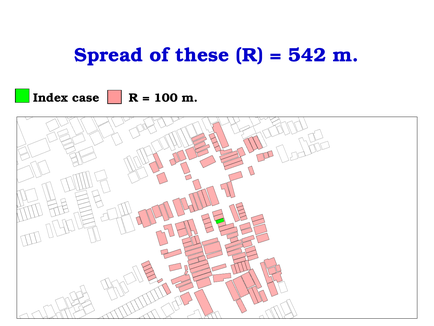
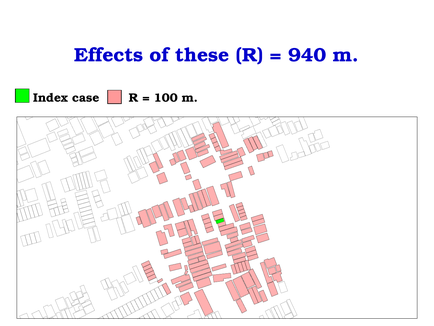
Spread: Spread -> Effects
542: 542 -> 940
